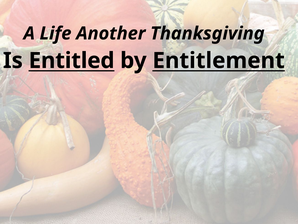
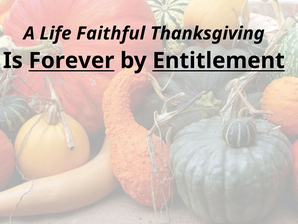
Another: Another -> Faithful
Entitled: Entitled -> Forever
